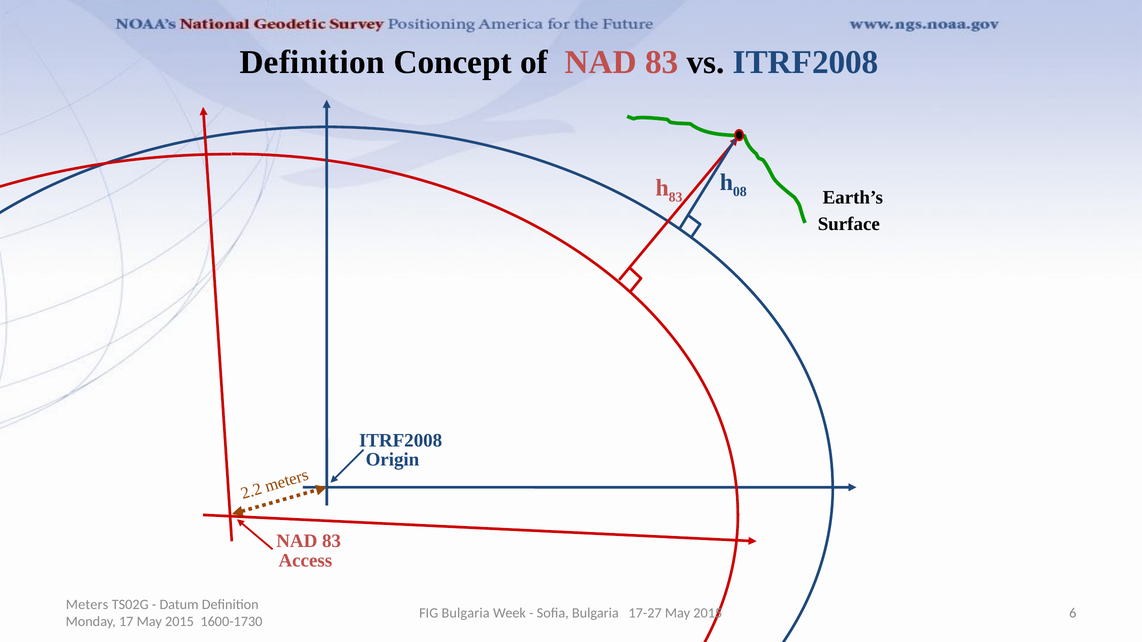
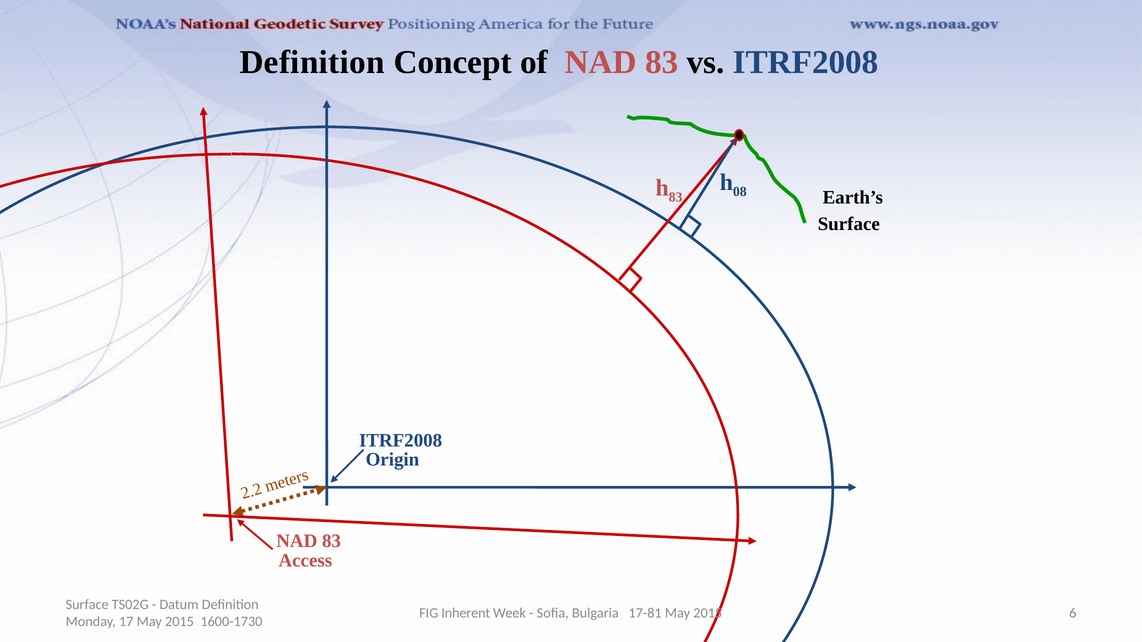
Meters at (87, 605): Meters -> Surface
FIG Bulgaria: Bulgaria -> Inherent
17-27: 17-27 -> 17-81
